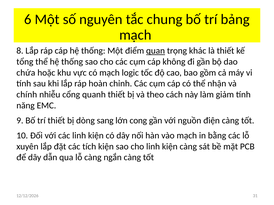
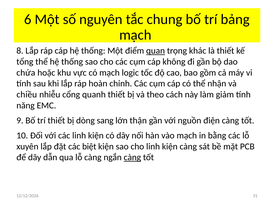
chính: chính -> chiều
cong: cong -> thận
tích: tích -> biệt
càng at (132, 158) underline: none -> present
